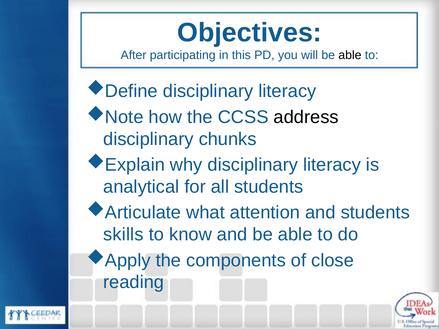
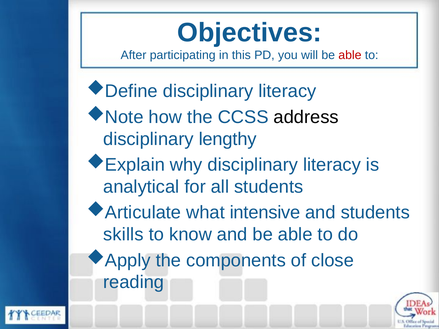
able at (350, 55) colour: black -> red
chunks: chunks -> lengthy
attention: attention -> intensive
